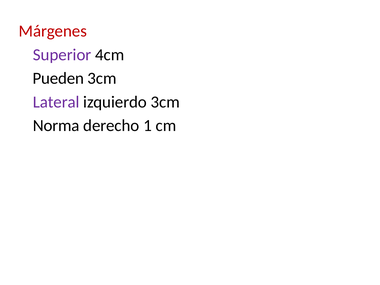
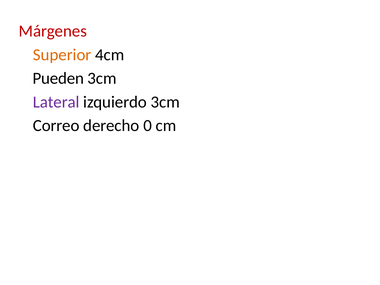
Superior colour: purple -> orange
Norma: Norma -> Correo
1: 1 -> 0
